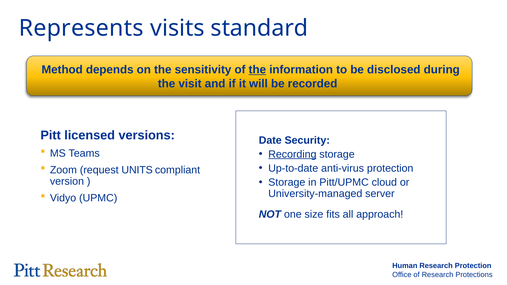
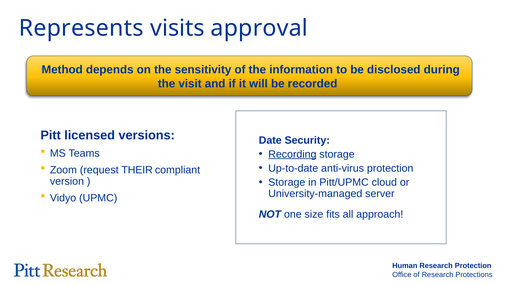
standard: standard -> approval
the at (257, 70) underline: present -> none
UNITS: UNITS -> THEIR
